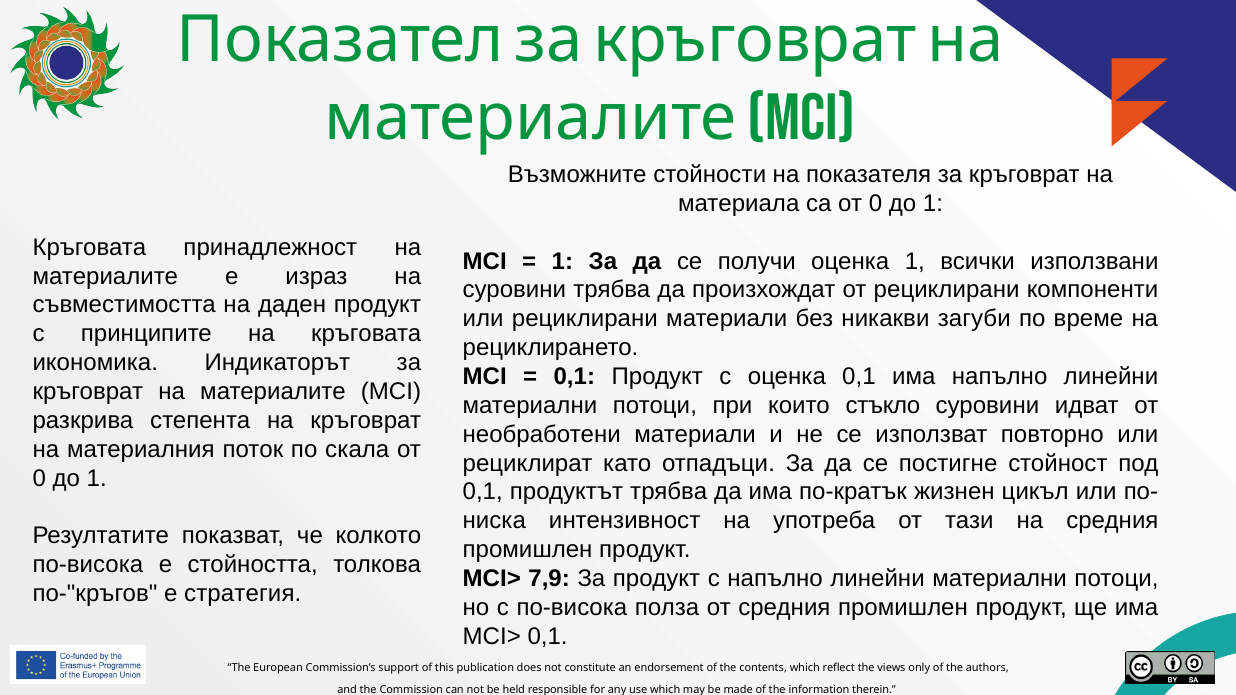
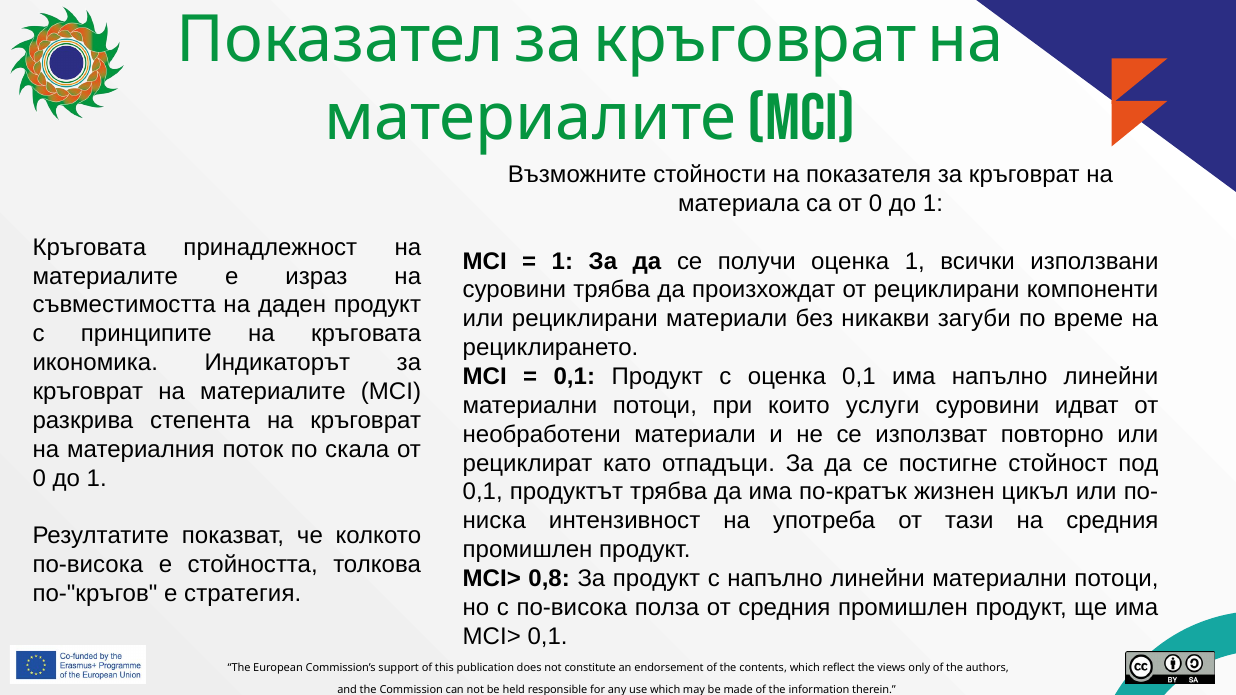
стъкло: стъкло -> услуги
7,9: 7,9 -> 0,8
